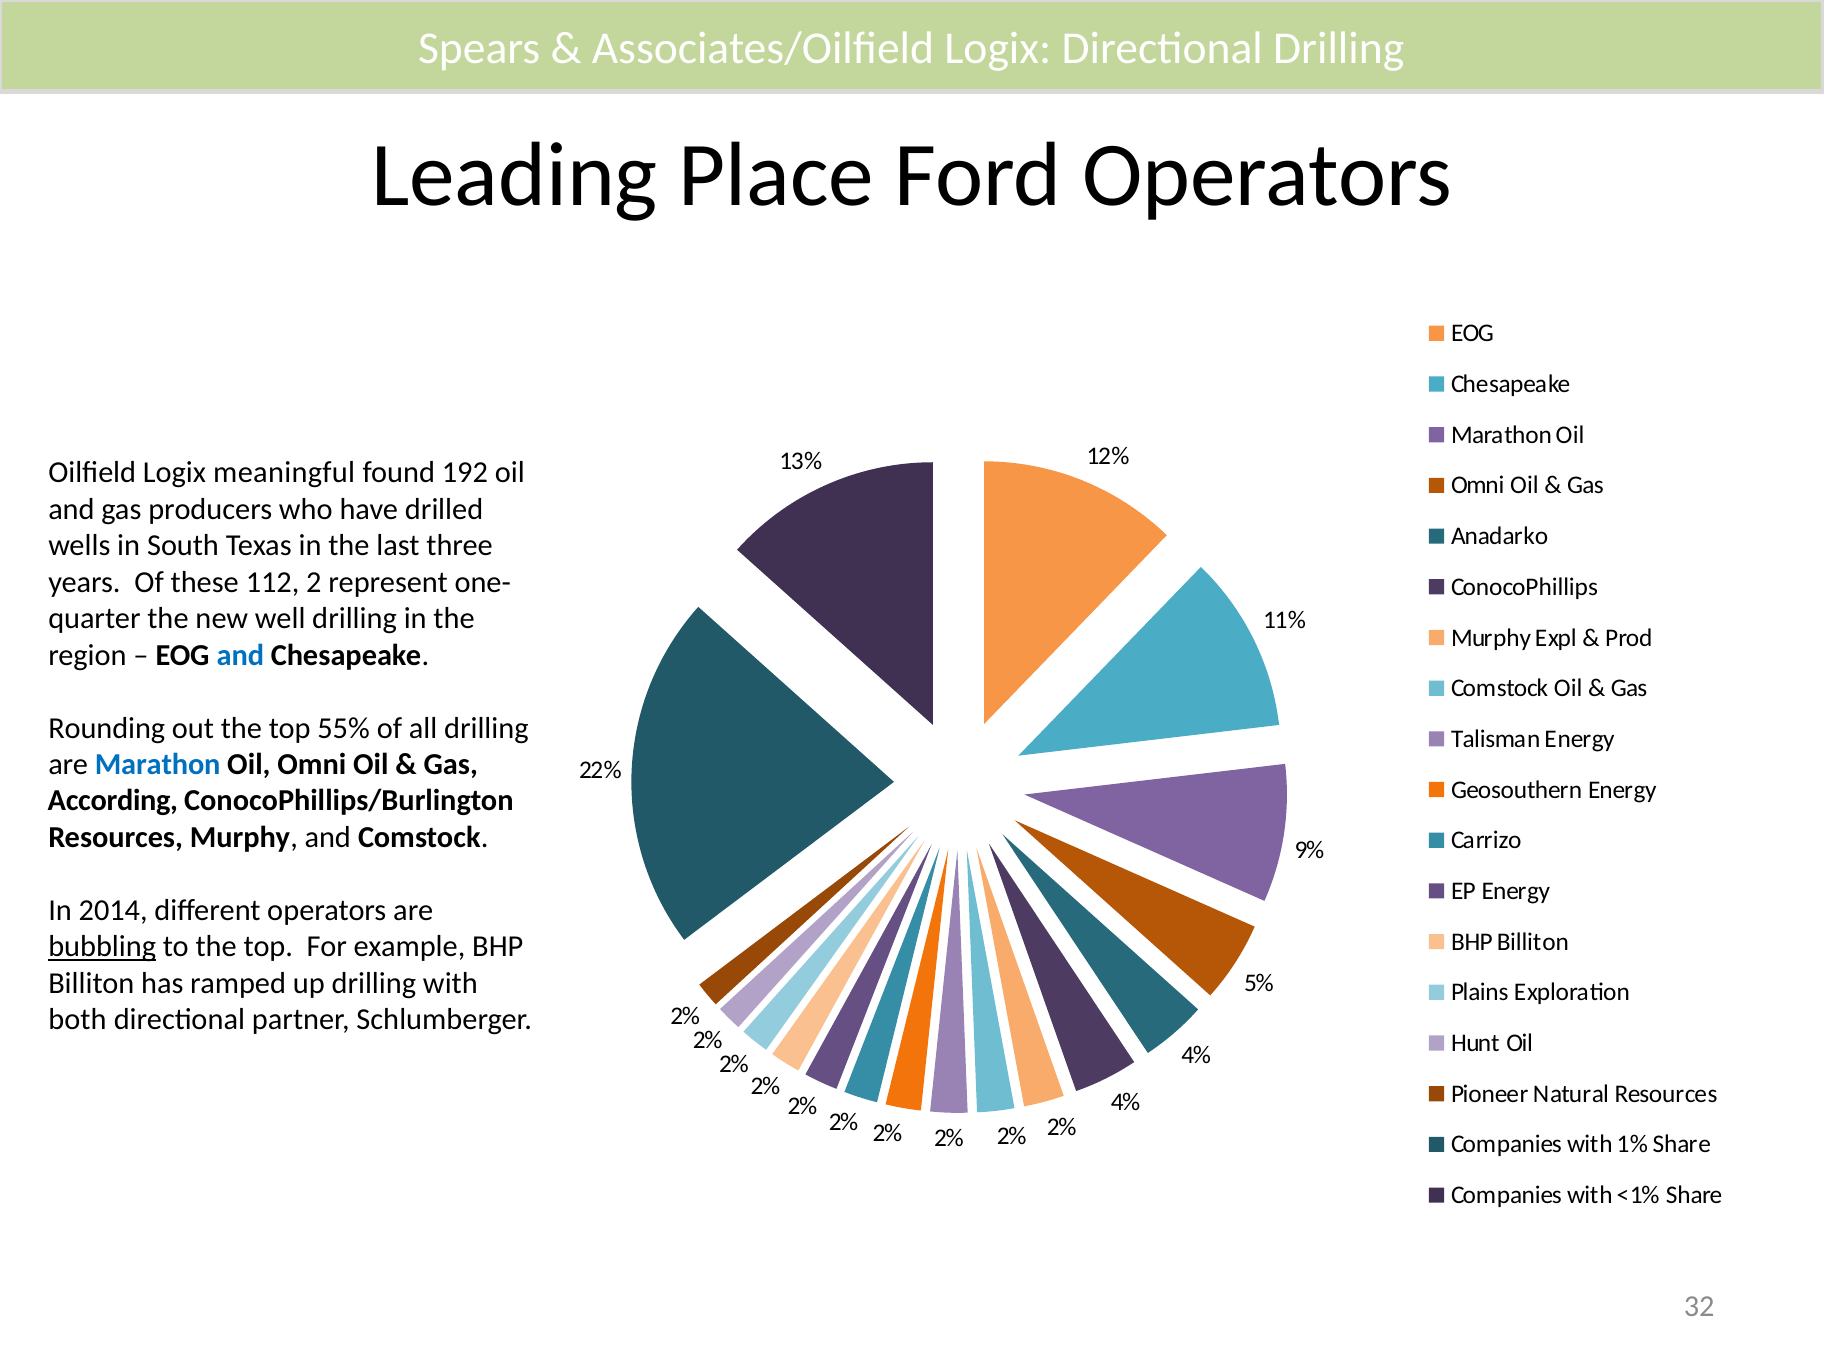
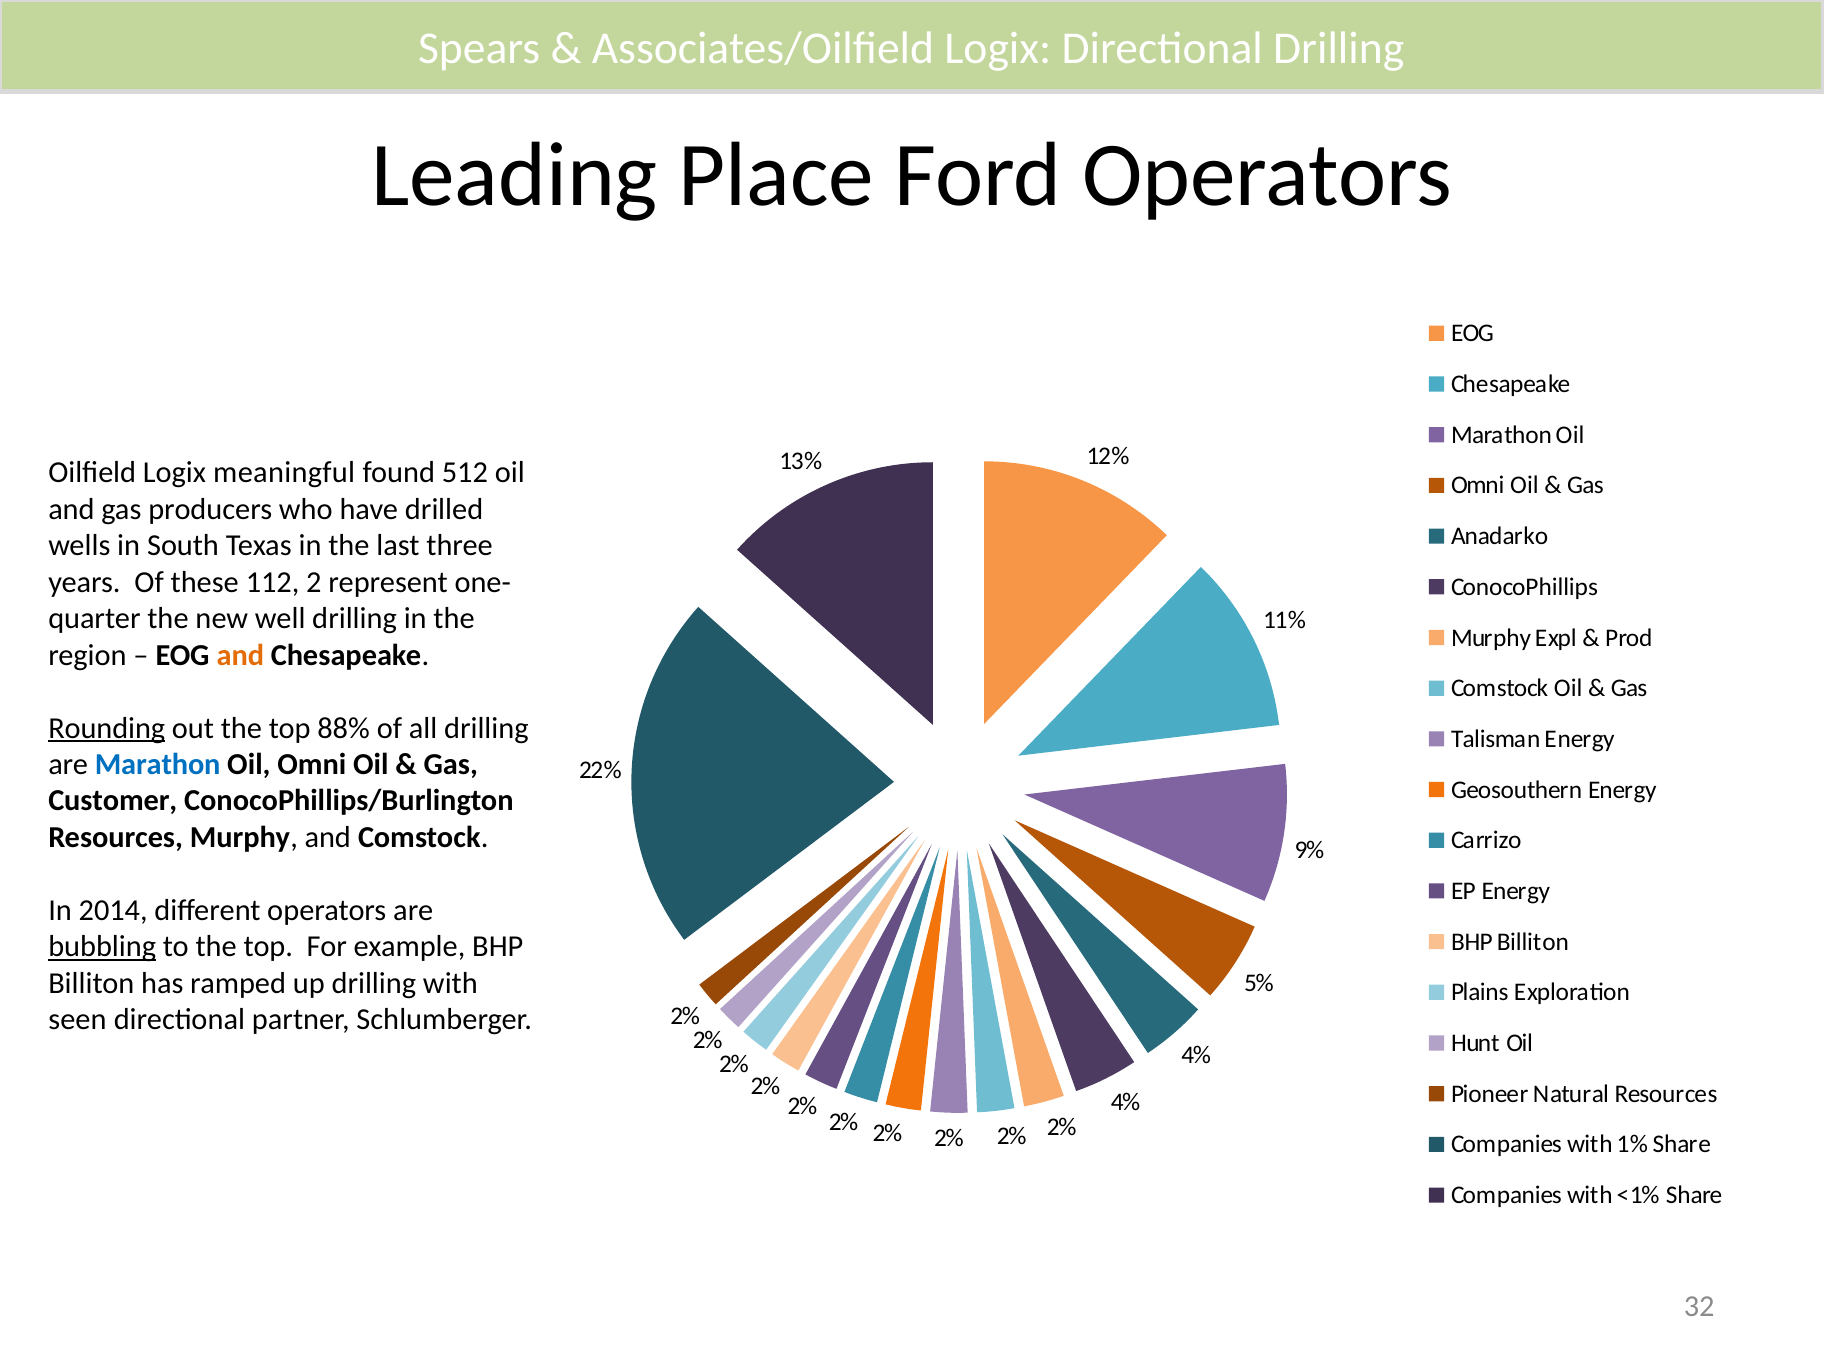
192: 192 -> 512
and at (240, 655) colour: blue -> orange
Rounding underline: none -> present
55%: 55% -> 88%
According: According -> Customer
both: both -> seen
